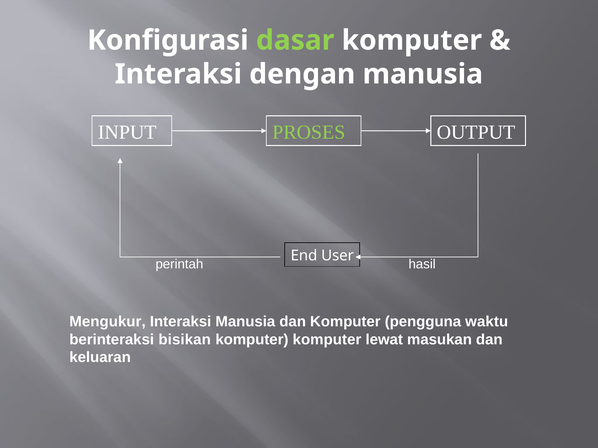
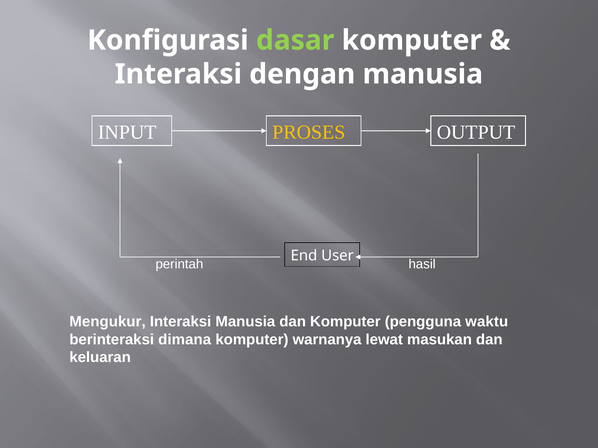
PROSES colour: light green -> yellow
bisikan: bisikan -> dimana
komputer komputer: komputer -> warnanya
